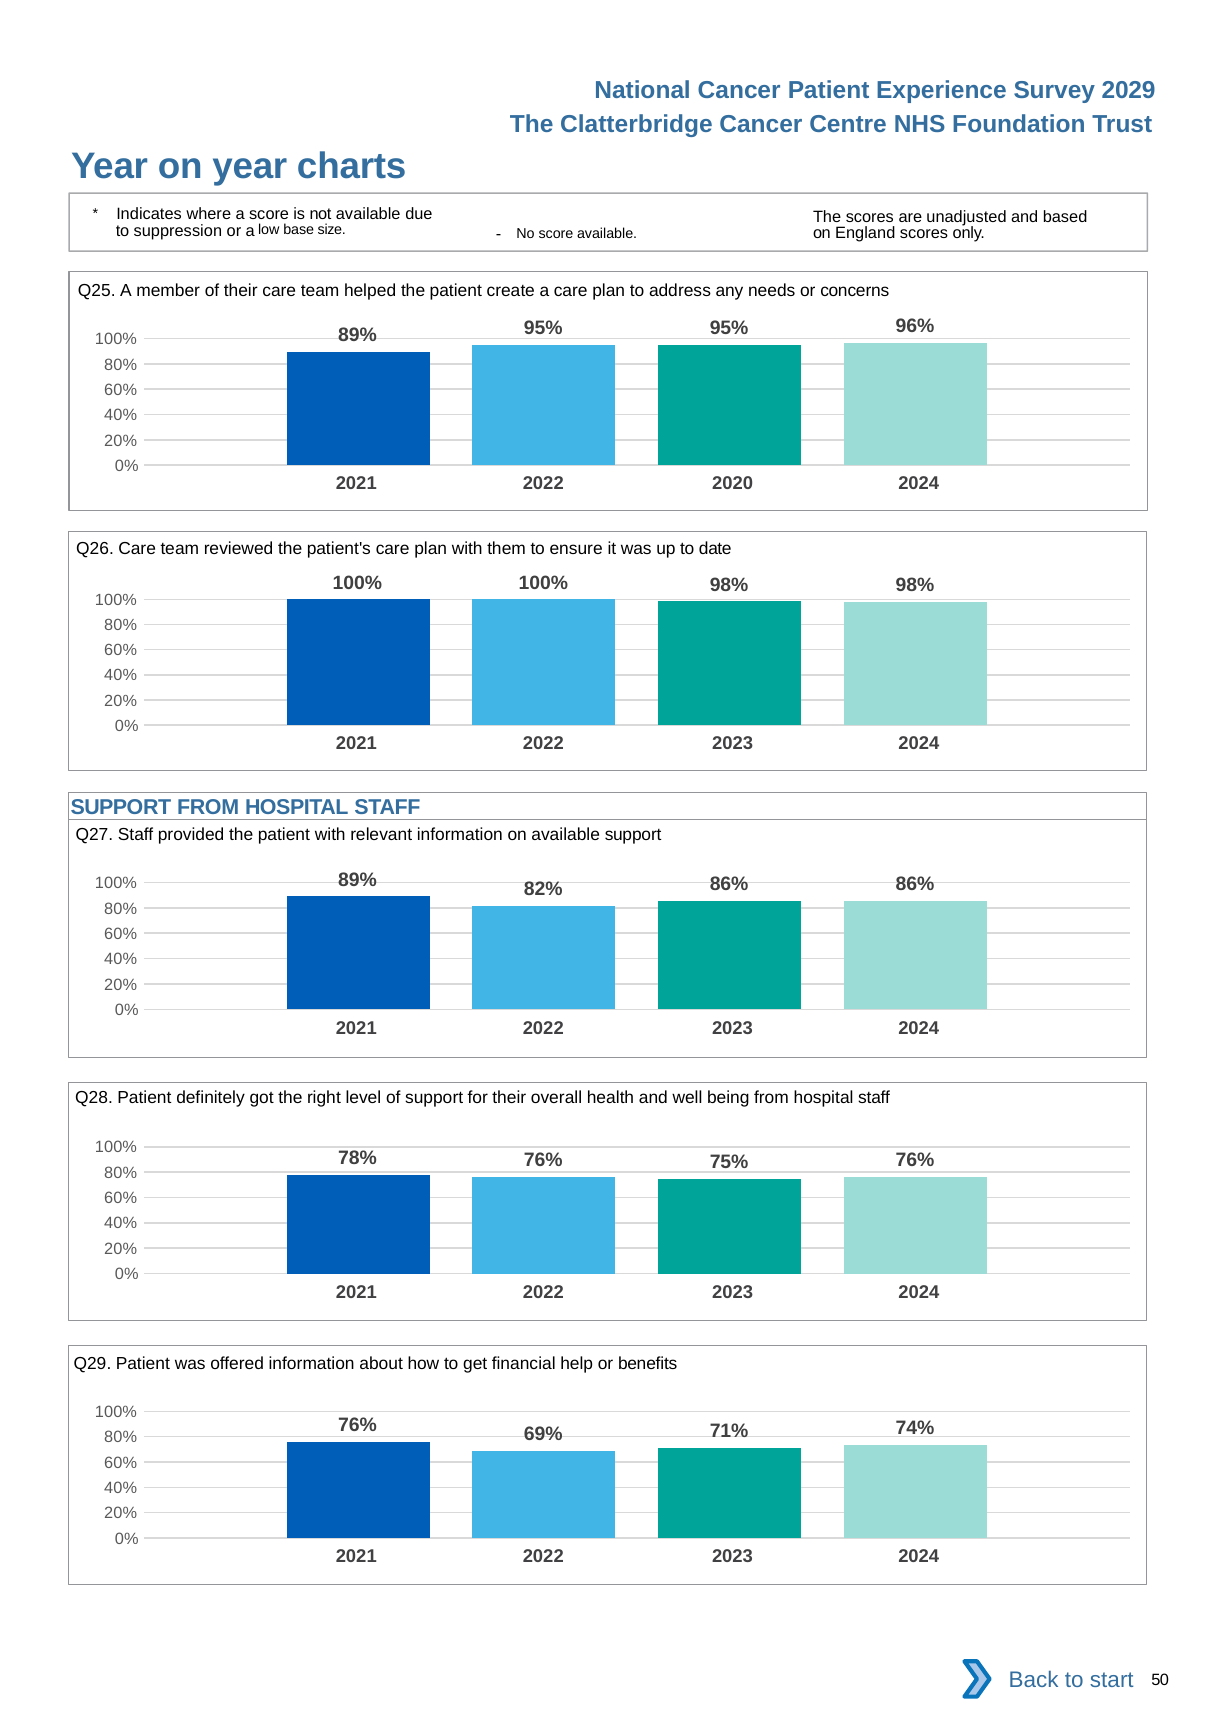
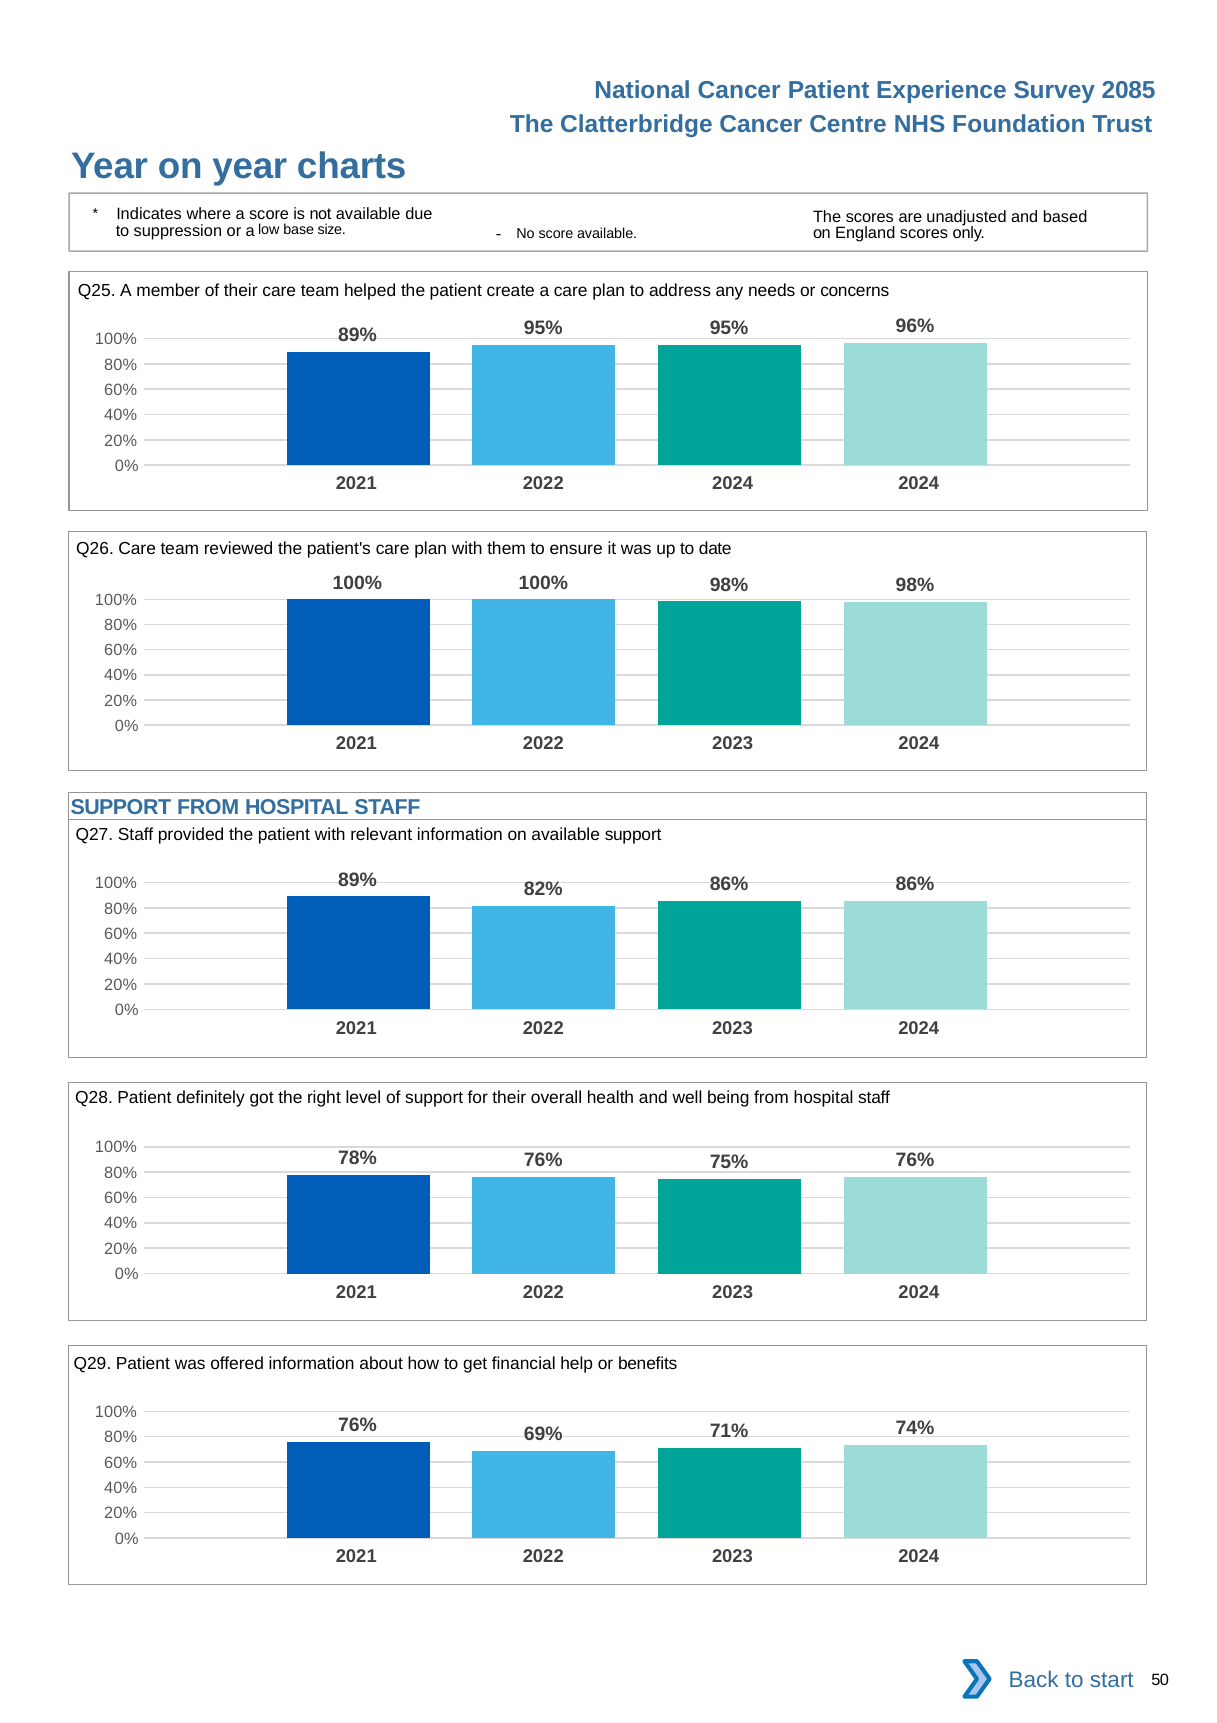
2029: 2029 -> 2085
2022 2020: 2020 -> 2024
